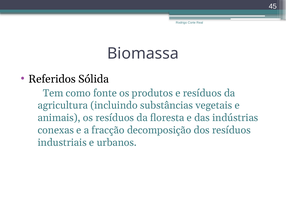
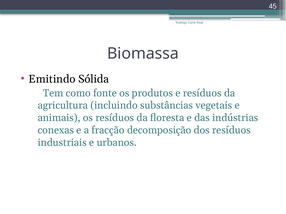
Referidos: Referidos -> Emitindo
